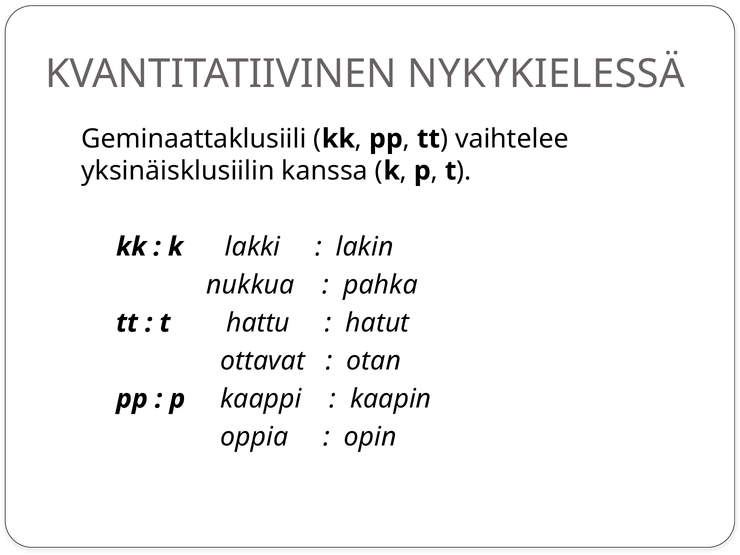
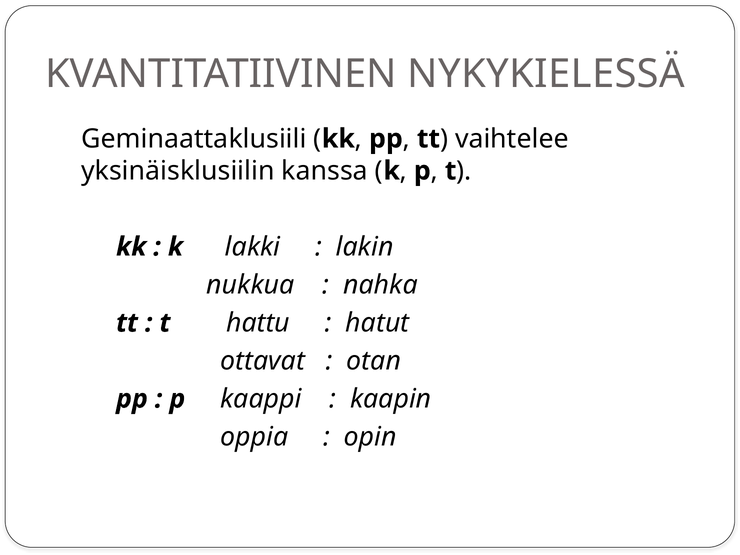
pahka: pahka -> nahka
